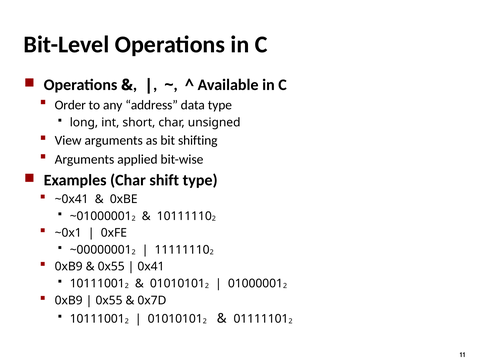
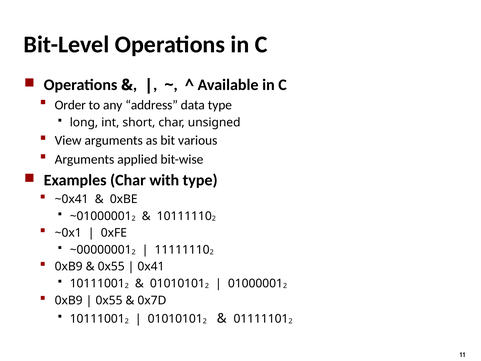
shifting: shifting -> various
shift: shift -> with
